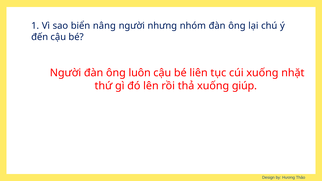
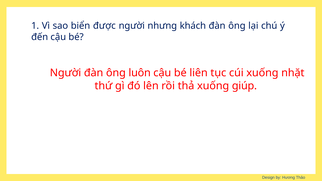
nâng: nâng -> được
nhóm: nhóm -> khách
